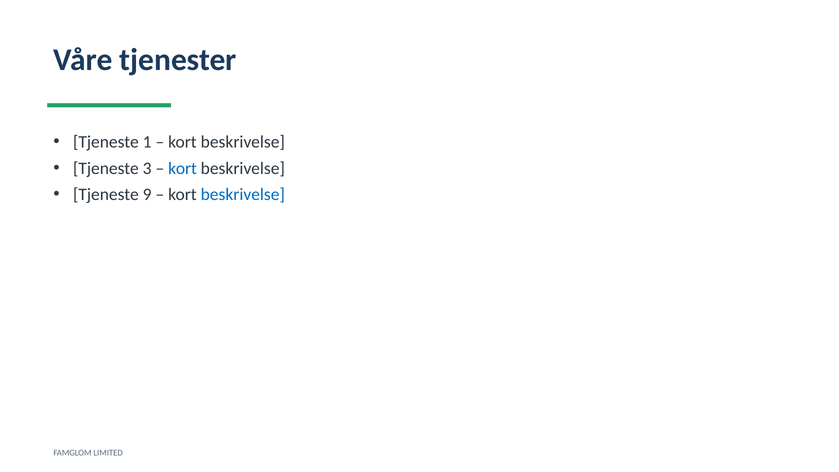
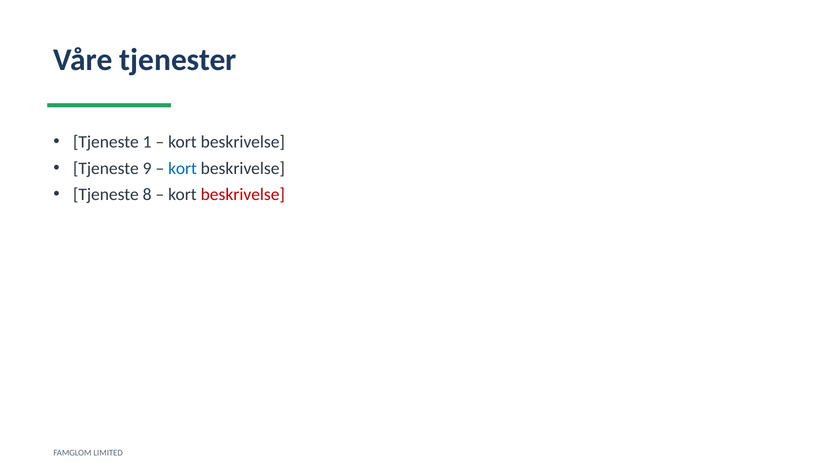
3: 3 -> 9
9: 9 -> 8
beskrivelse at (243, 195) colour: blue -> red
